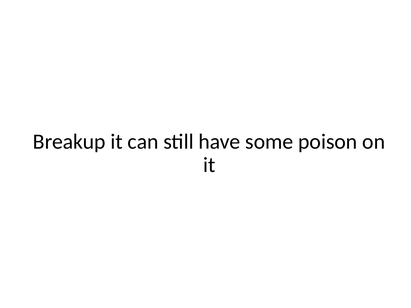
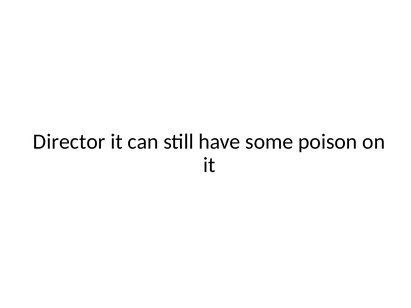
Breakup: Breakup -> Director
